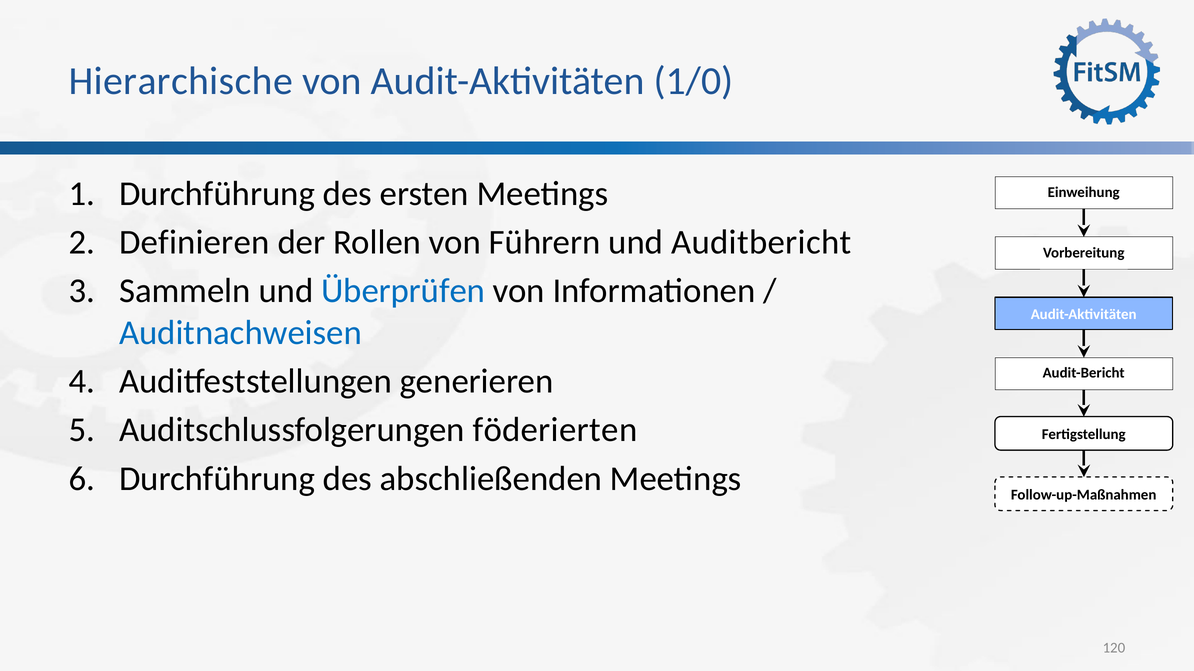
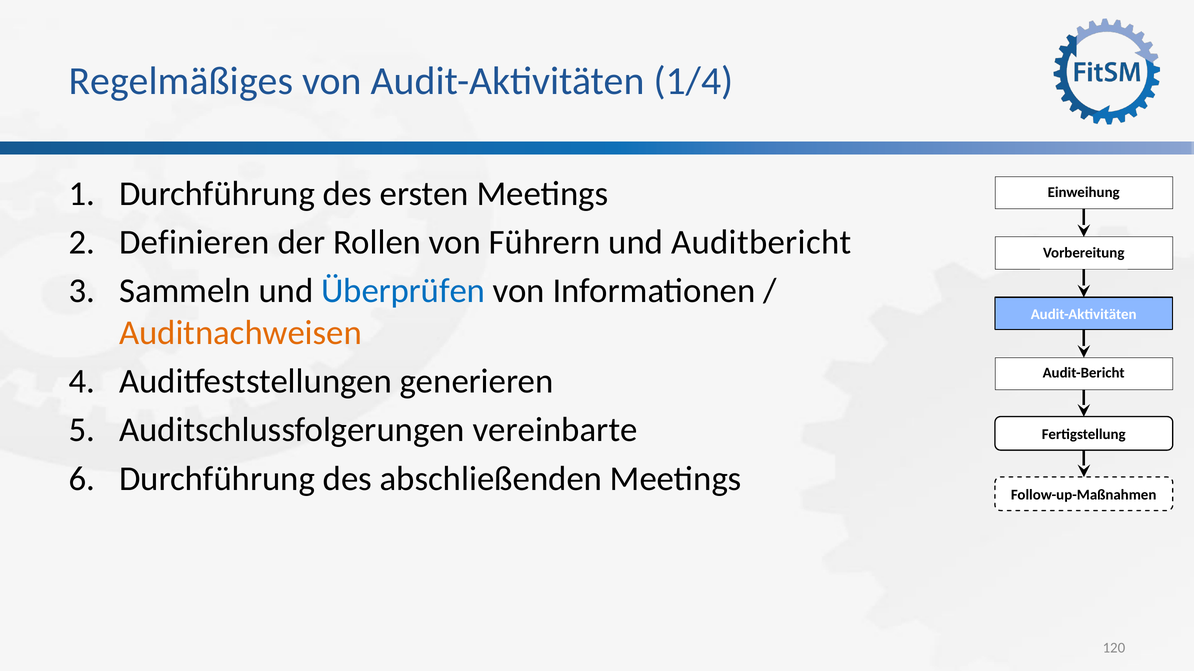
Hierarchische: Hierarchische -> Regelmäßiges
1/0: 1/0 -> 1/4
Auditnachweisen colour: blue -> orange
föderierten: föderierten -> vereinbarte
